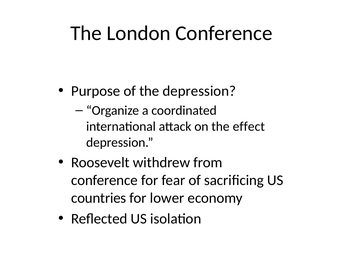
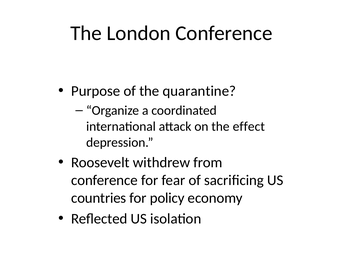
the depression: depression -> quarantine
lower: lower -> policy
